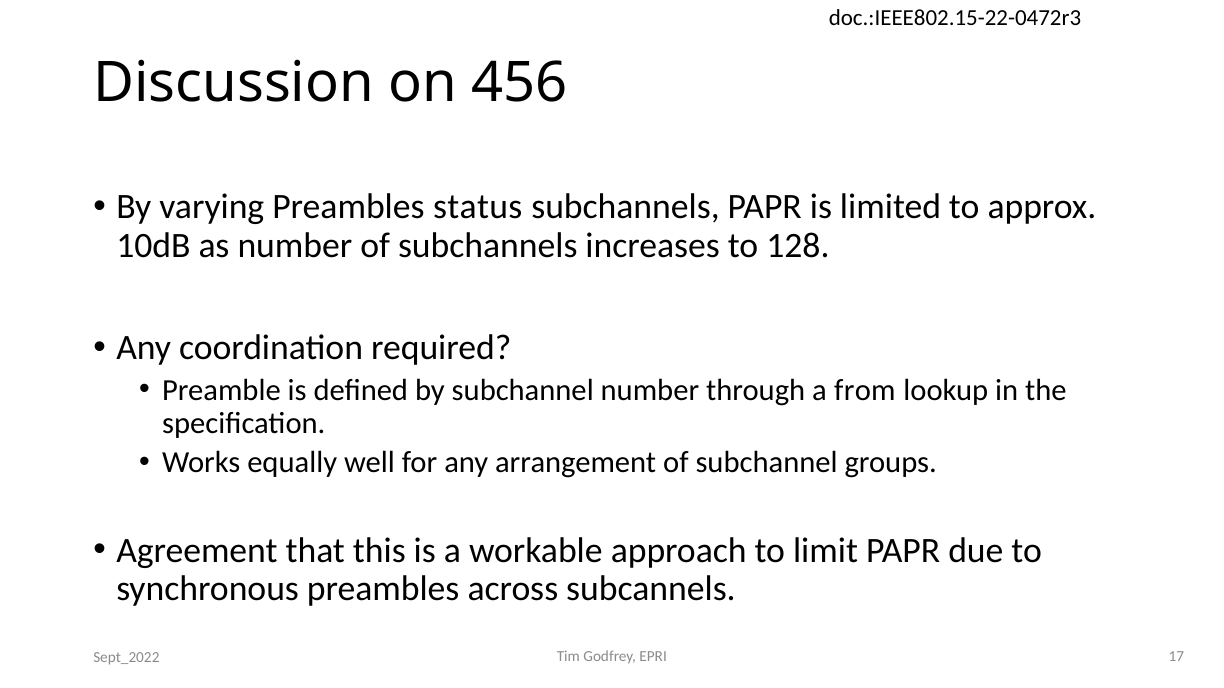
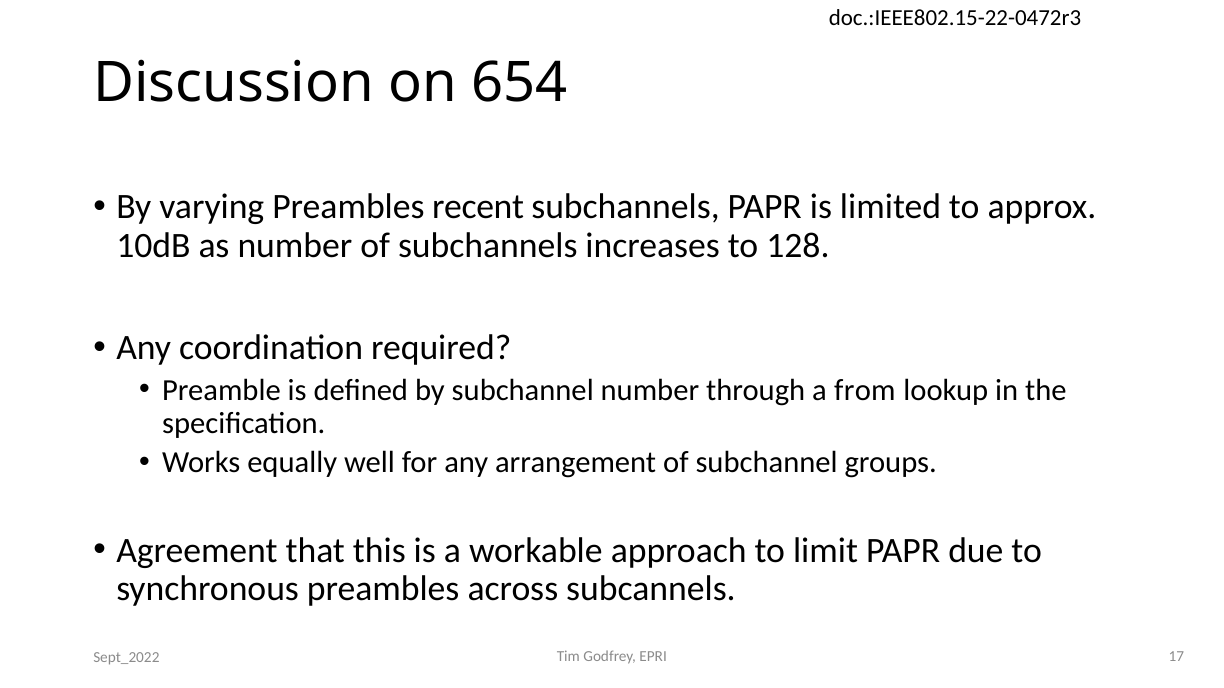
456: 456 -> 654
status: status -> recent
